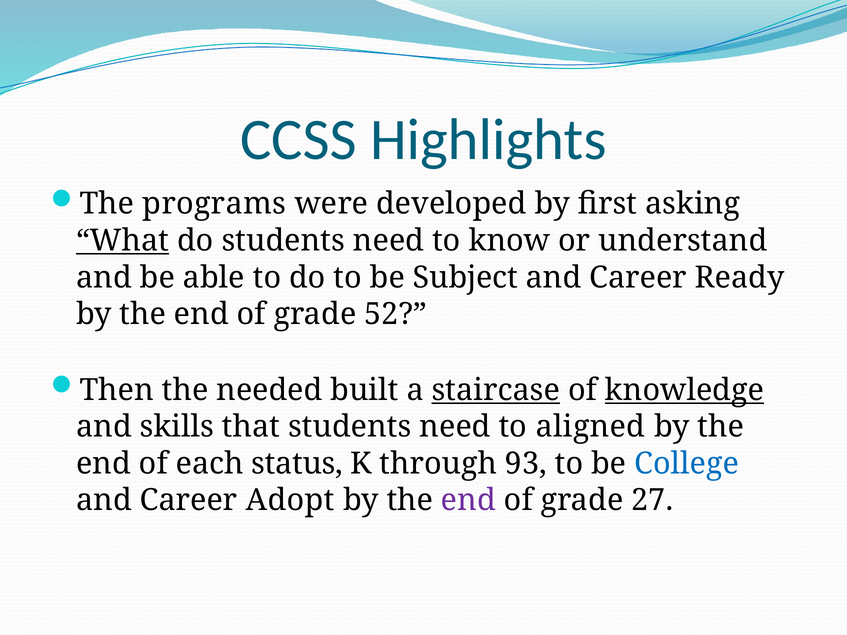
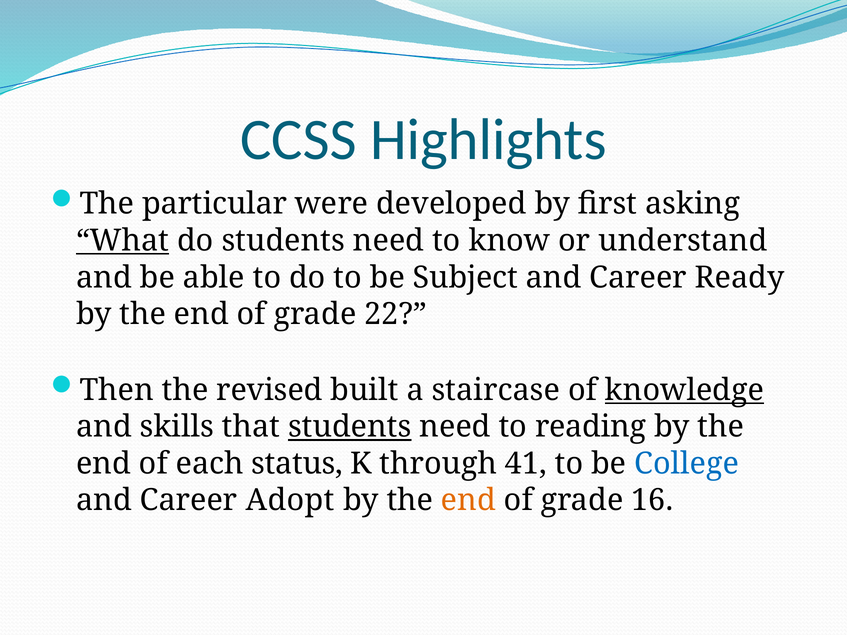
programs: programs -> particular
52: 52 -> 22
needed: needed -> revised
staircase underline: present -> none
students at (350, 427) underline: none -> present
aligned: aligned -> reading
93: 93 -> 41
end at (468, 501) colour: purple -> orange
27: 27 -> 16
